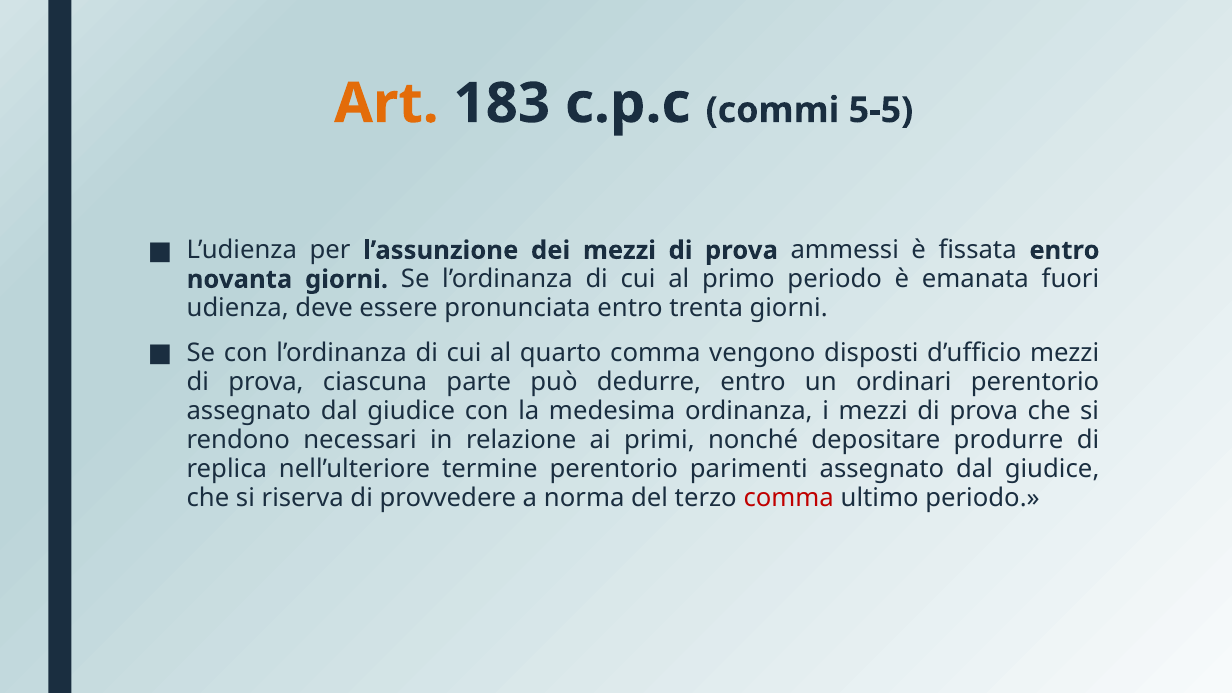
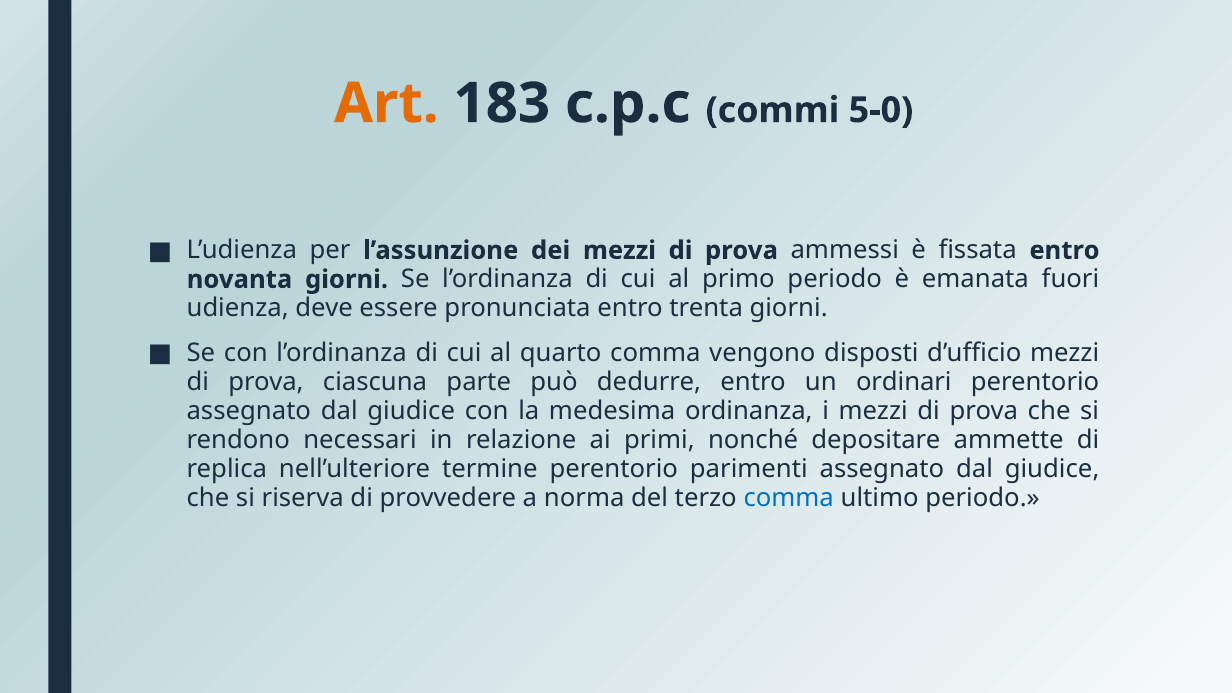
5-5: 5-5 -> 5-0
produrre: produrre -> ammette
comma at (789, 498) colour: red -> blue
